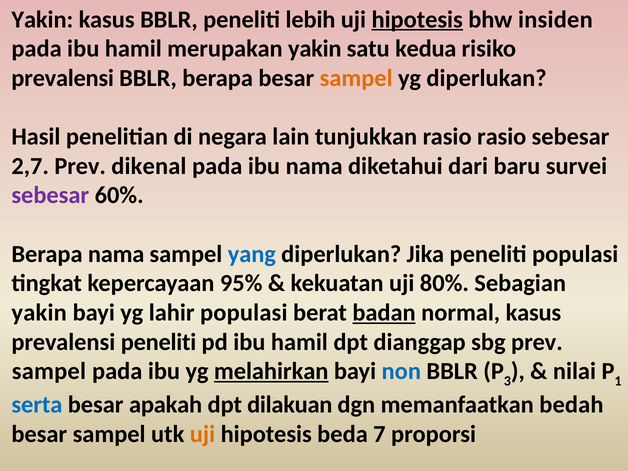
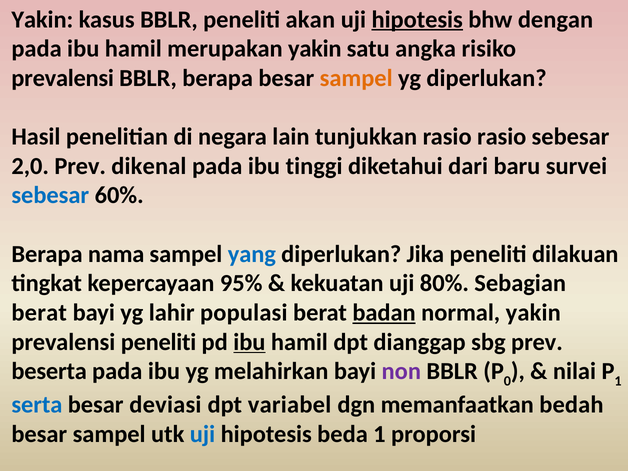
lebih: lebih -> akan
insiden: insiden -> dengan
kedua: kedua -> angka
2,7: 2,7 -> 2,0
ibu nama: nama -> tinggi
sebesar at (50, 195) colour: purple -> blue
peneliti populasi: populasi -> dilakuan
yakin at (39, 313): yakin -> berat
normal kasus: kasus -> yakin
ibu at (249, 342) underline: none -> present
sampel at (49, 371): sampel -> beserta
melahirkan underline: present -> none
non colour: blue -> purple
3: 3 -> 0
apakah: apakah -> deviasi
dilakuan: dilakuan -> variabel
uji at (202, 434) colour: orange -> blue
beda 7: 7 -> 1
